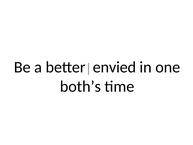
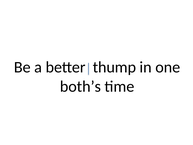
envied: envied -> thump
